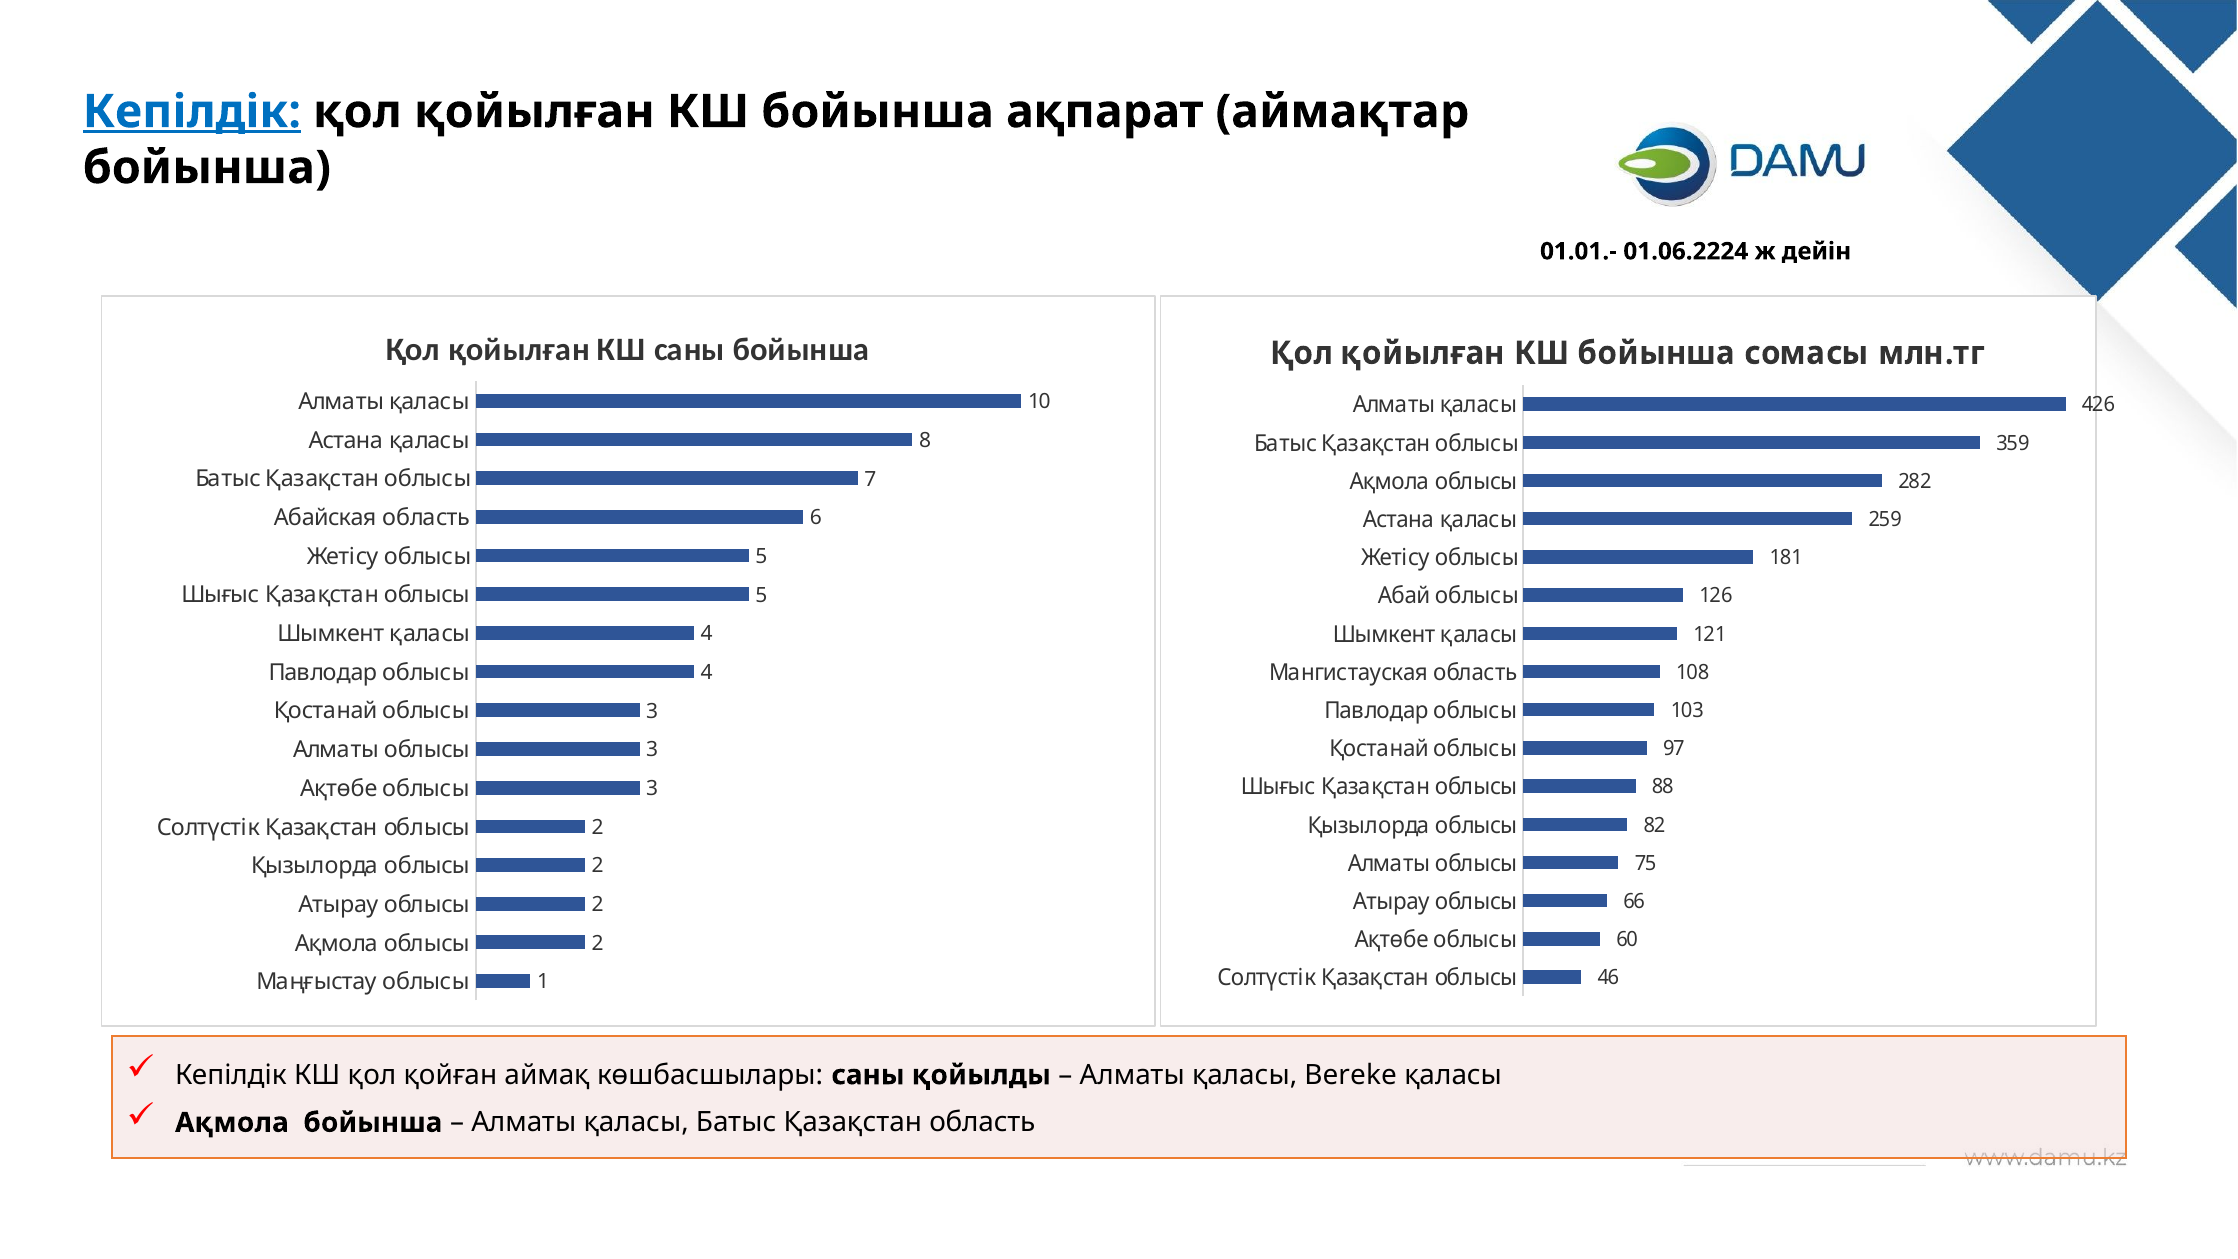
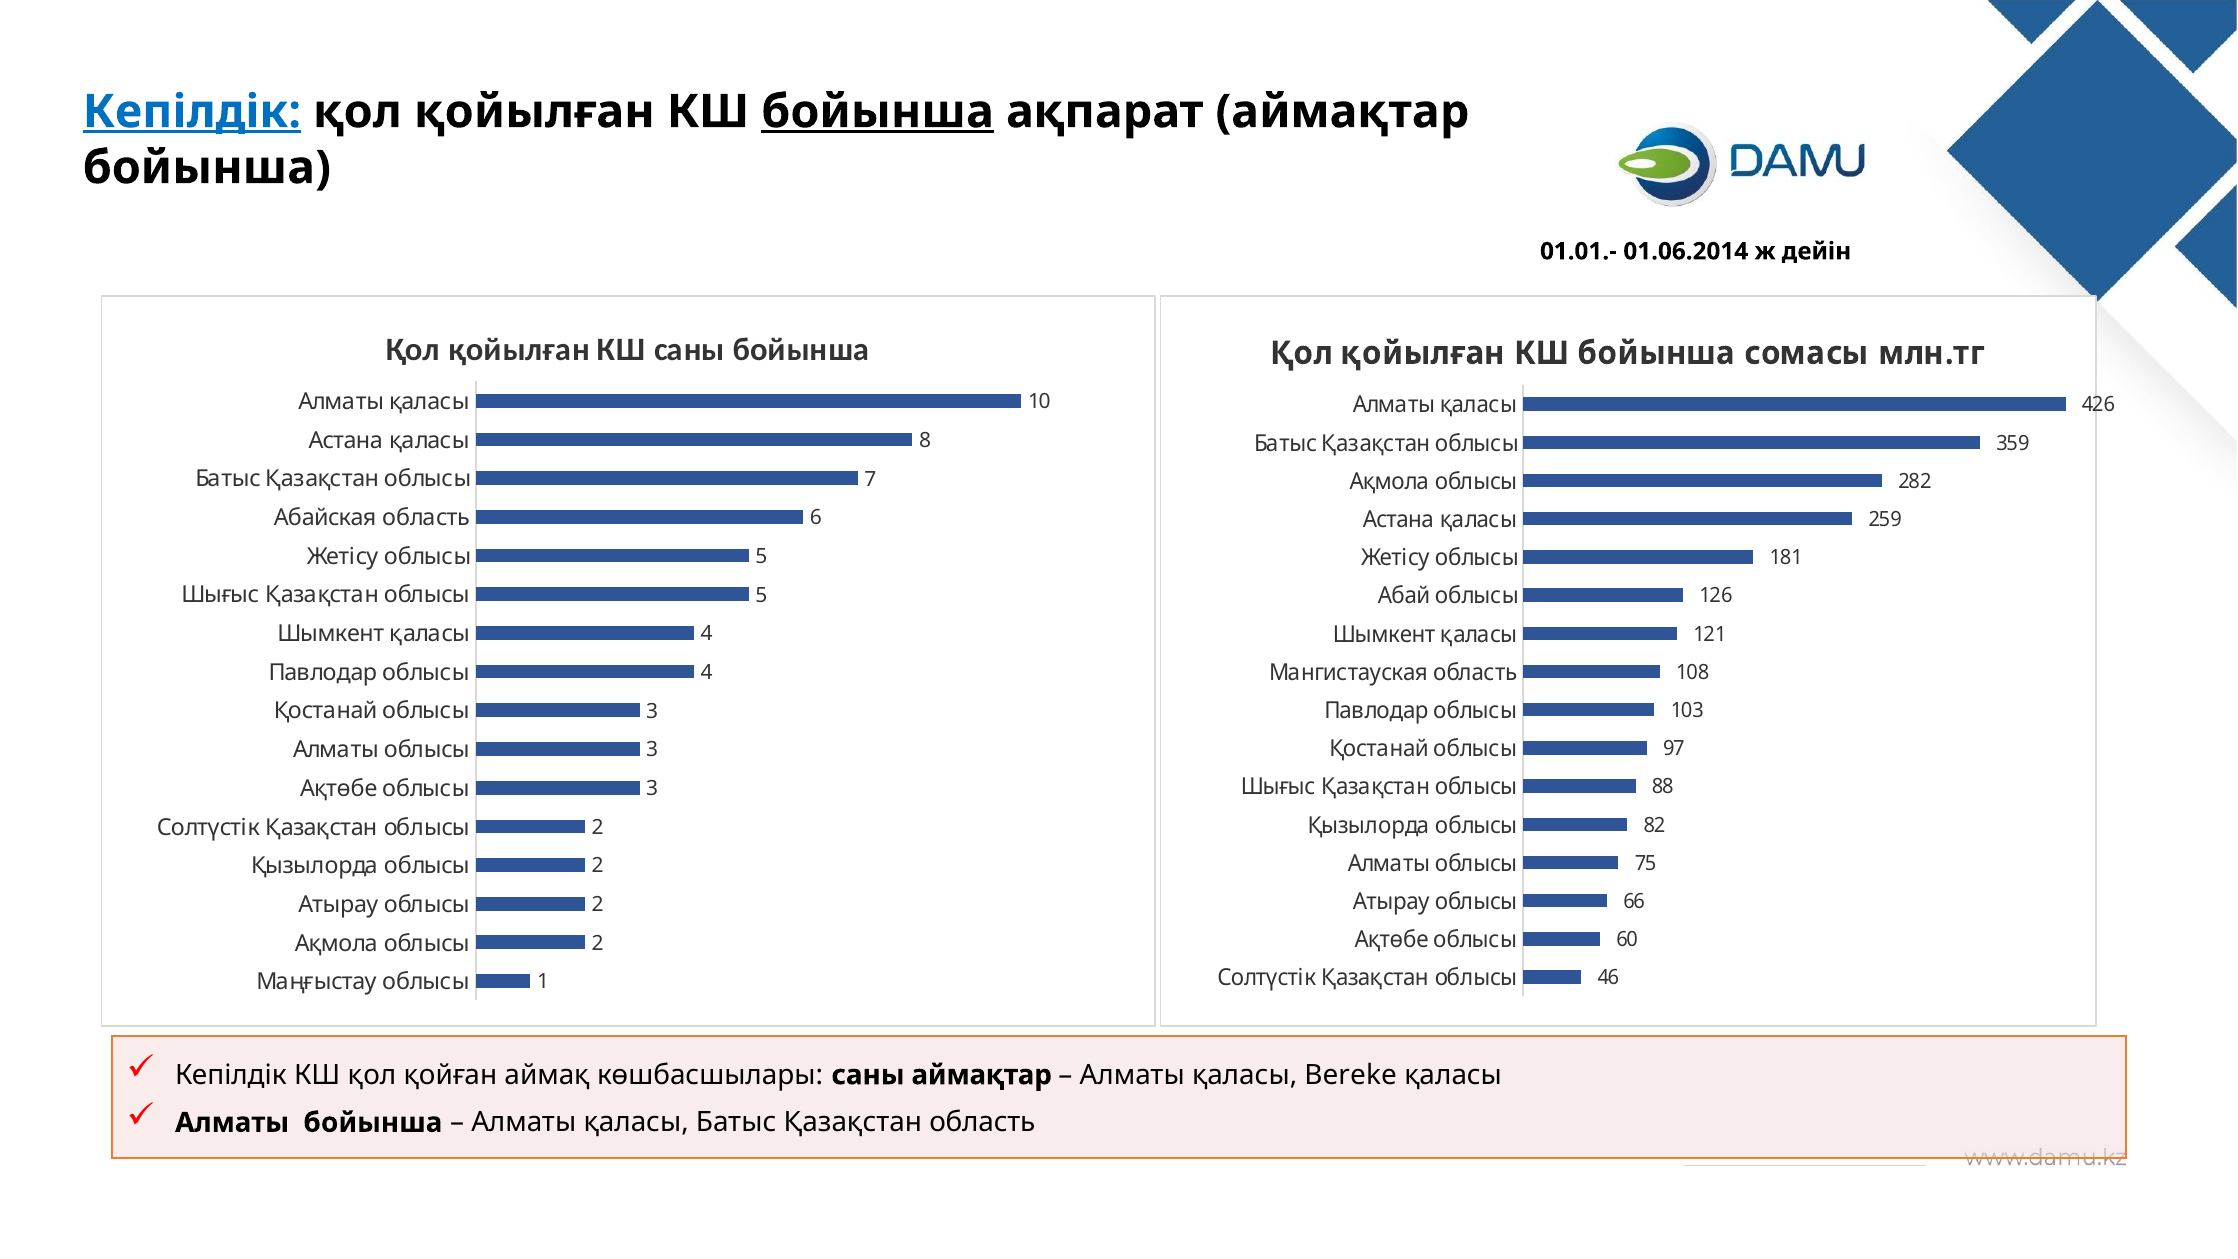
бойынша at (878, 112) underline: none -> present
01.06.2224: 01.06.2224 -> 01.06.2014
саны қойылды: қойылды -> аймақтар
Ақмола at (232, 1122): Ақмола -> Алматы
